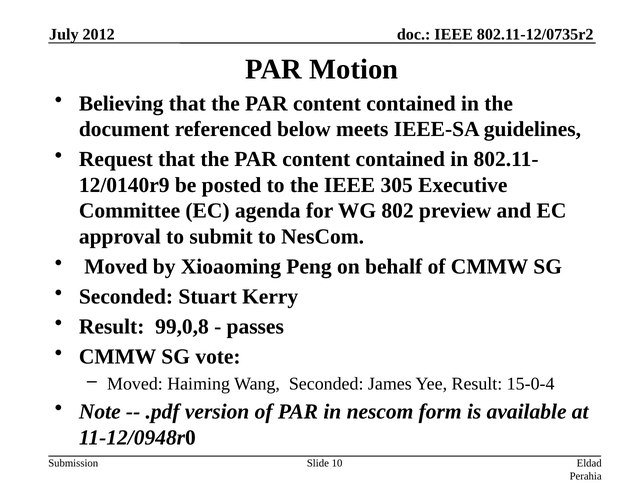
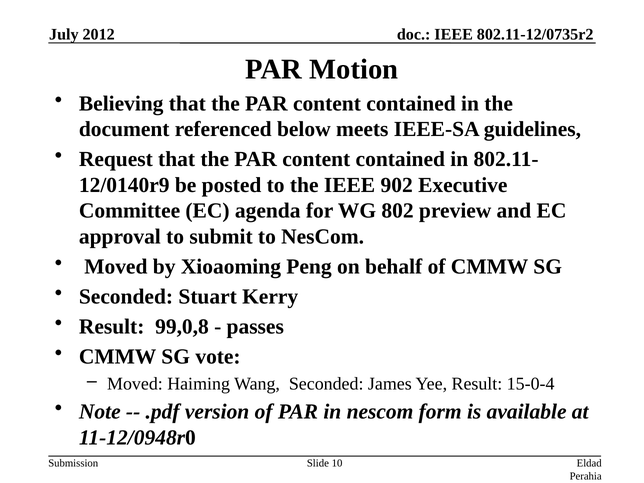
305: 305 -> 902
